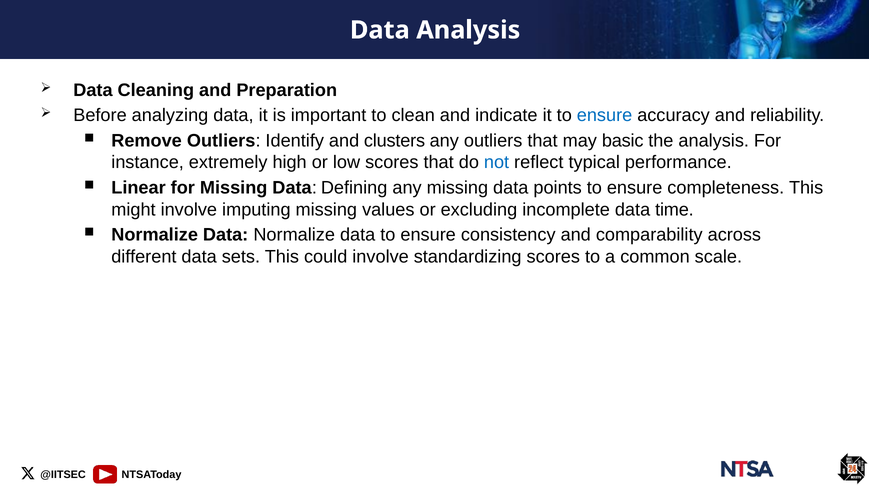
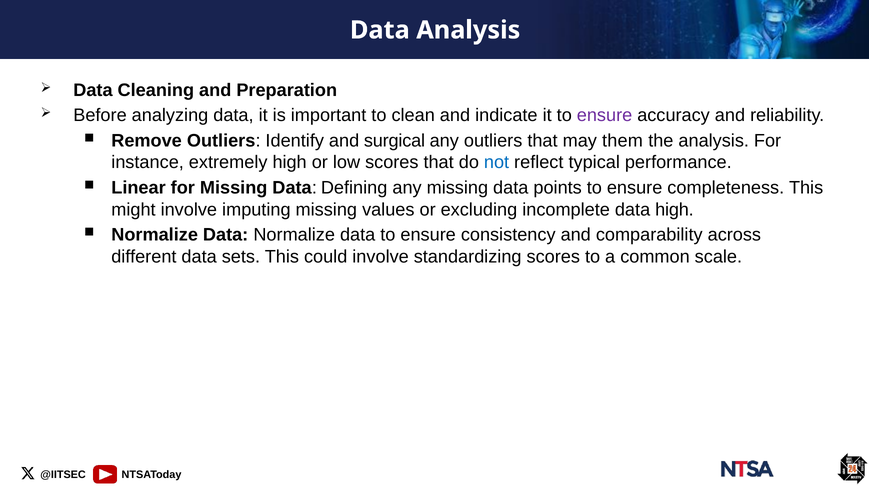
ensure at (605, 115) colour: blue -> purple
clusters: clusters -> surgical
basic: basic -> them
data time: time -> high
